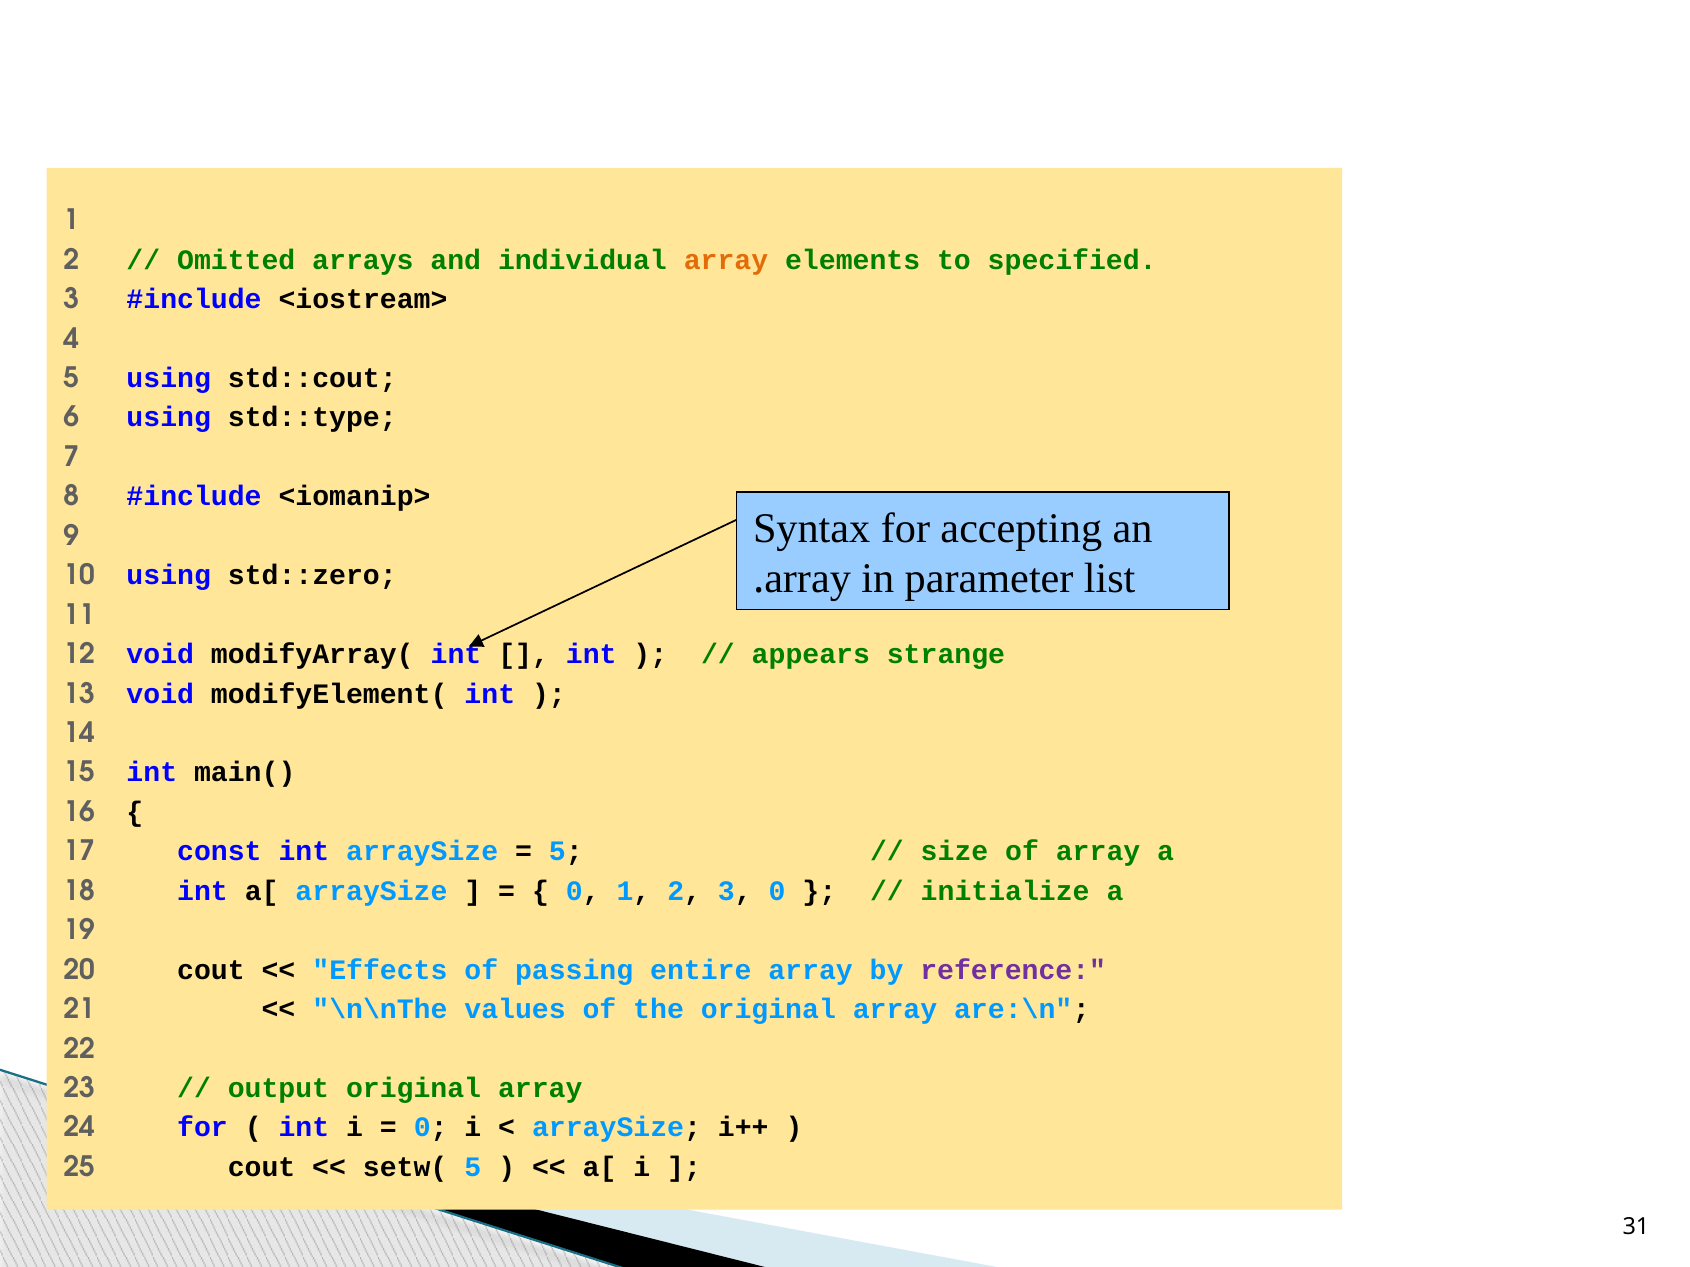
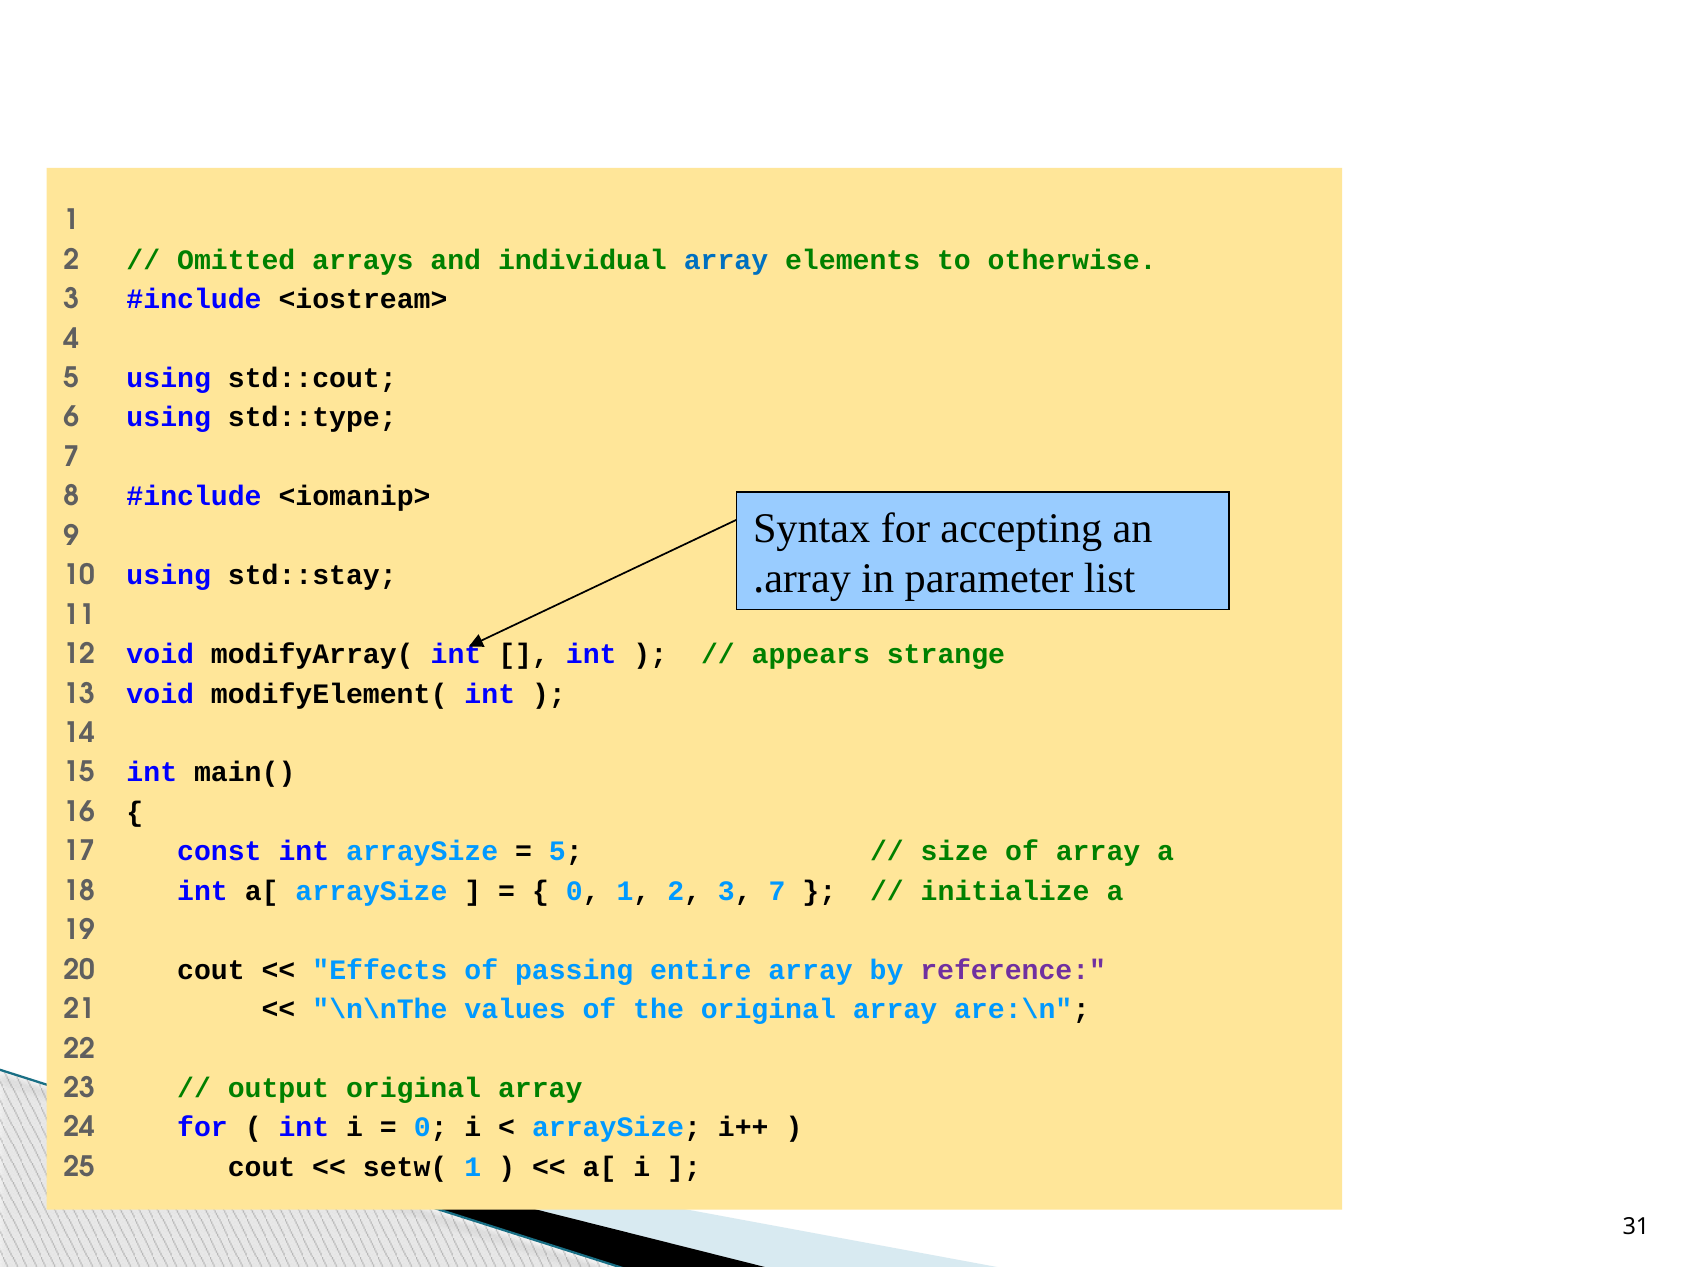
array at (726, 260) colour: orange -> blue
specified: specified -> otherwise
std::zero: std::zero -> std::stay
3 0: 0 -> 7
setw( 5: 5 -> 1
